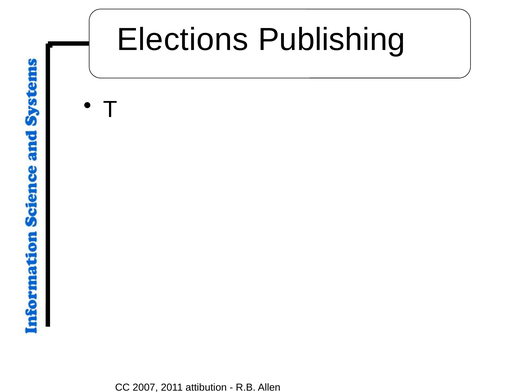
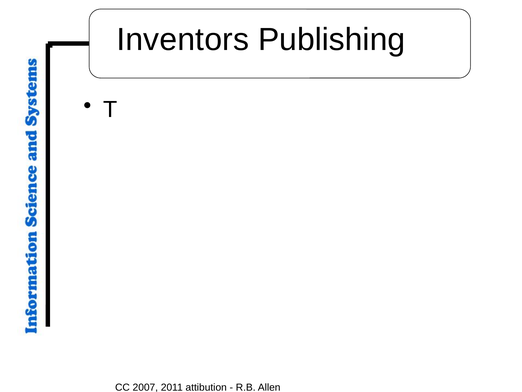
Elections: Elections -> Inventors
